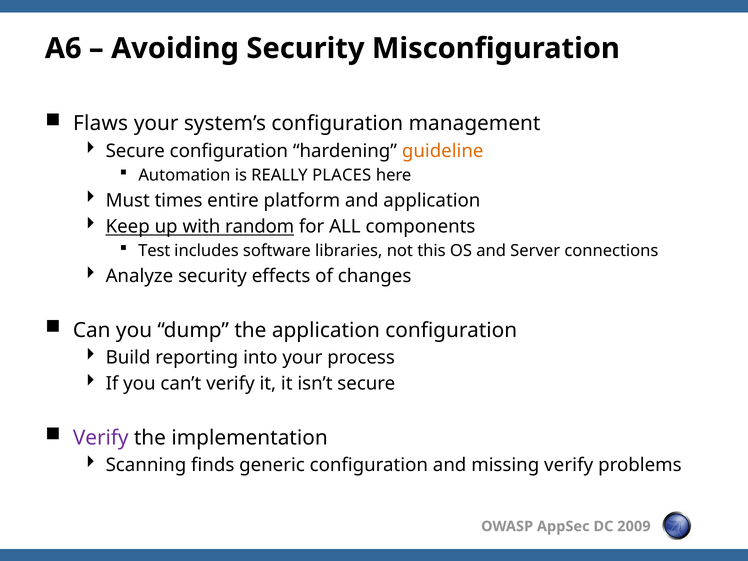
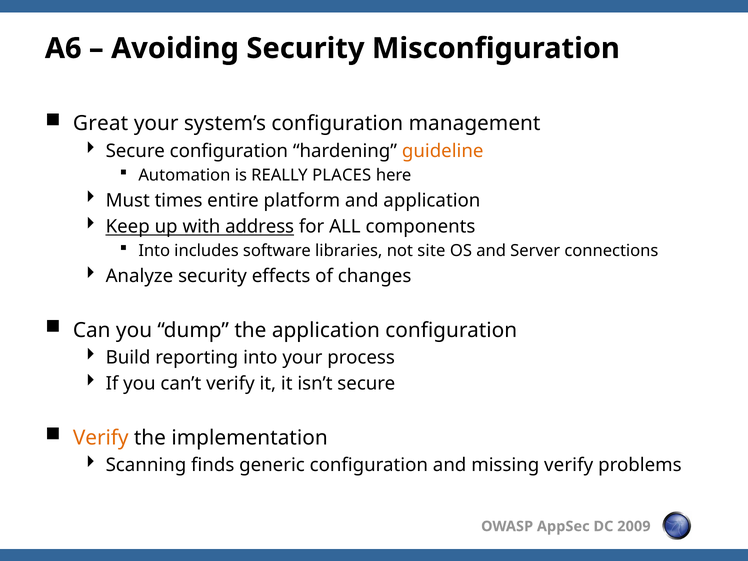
Flaws: Flaws -> Great
random: random -> address
Test at (154, 251): Test -> Into
this: this -> site
Verify at (101, 438) colour: purple -> orange
